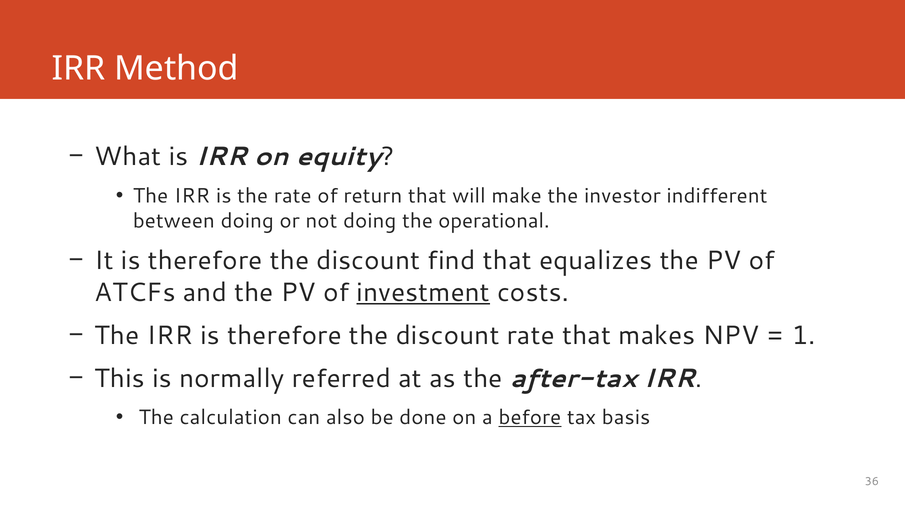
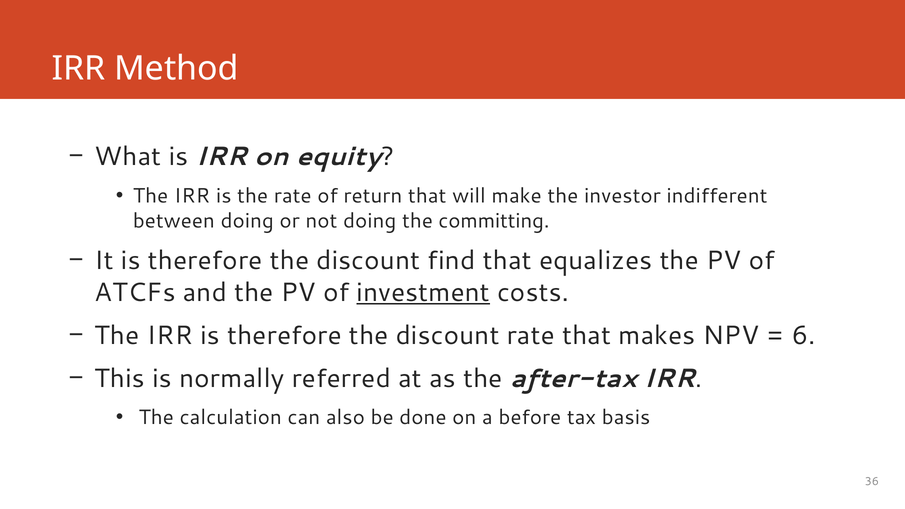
operational: operational -> committing
1: 1 -> 6
before underline: present -> none
